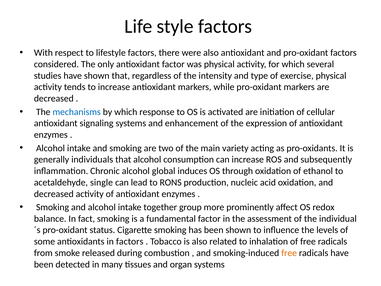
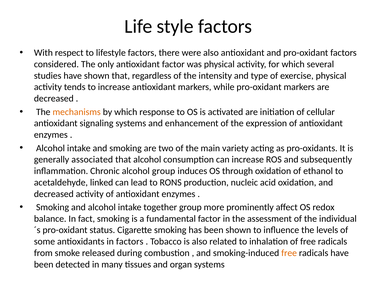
mechanisms colour: blue -> orange
individuals: individuals -> associated
alcohol global: global -> group
single: single -> linked
